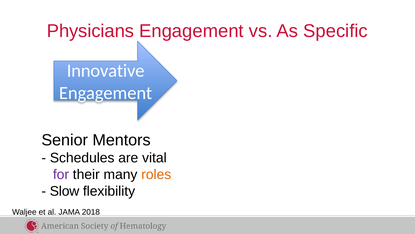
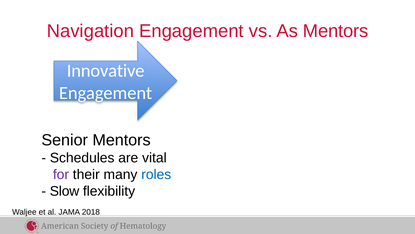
Physicians: Physicians -> Navigation
As Specific: Specific -> Mentors
roles colour: orange -> blue
